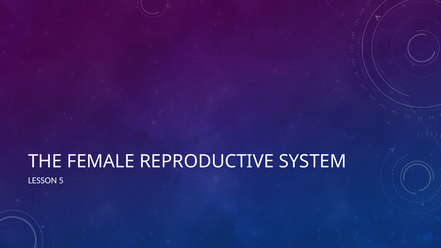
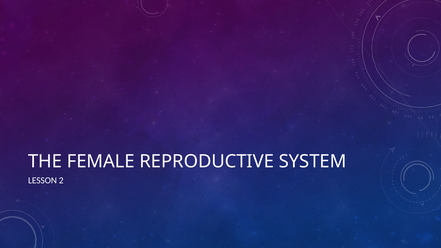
5: 5 -> 2
